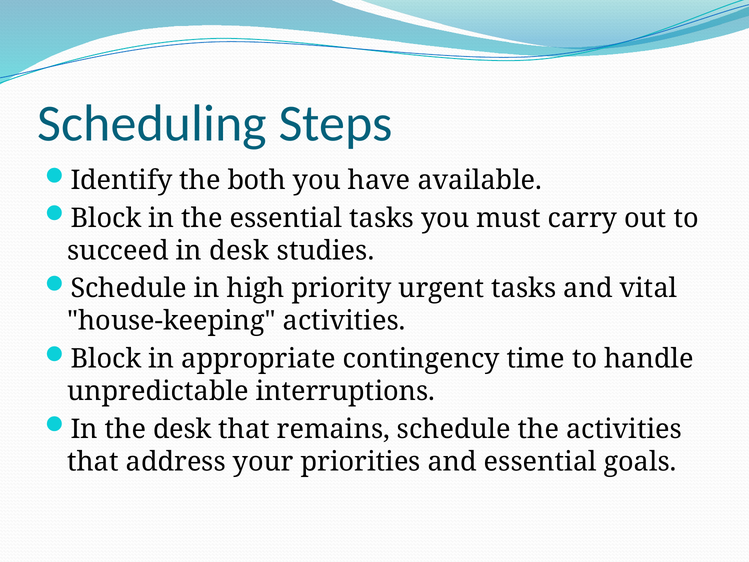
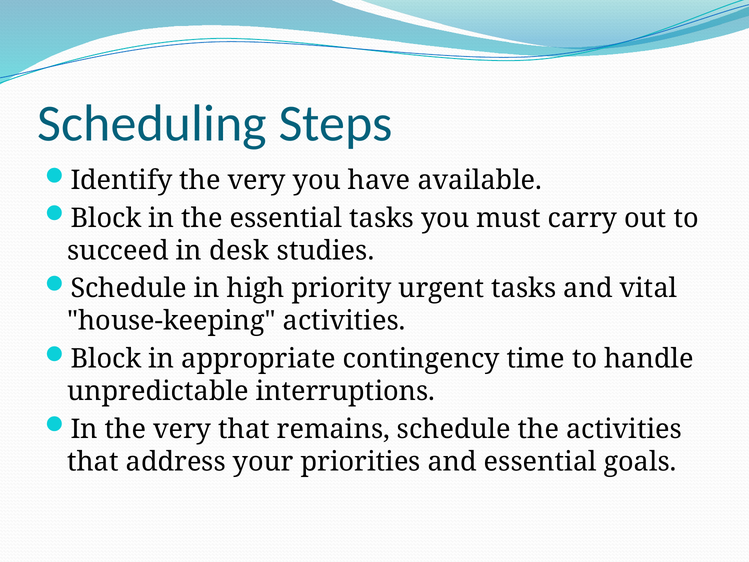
Identify the both: both -> very
In the desk: desk -> very
